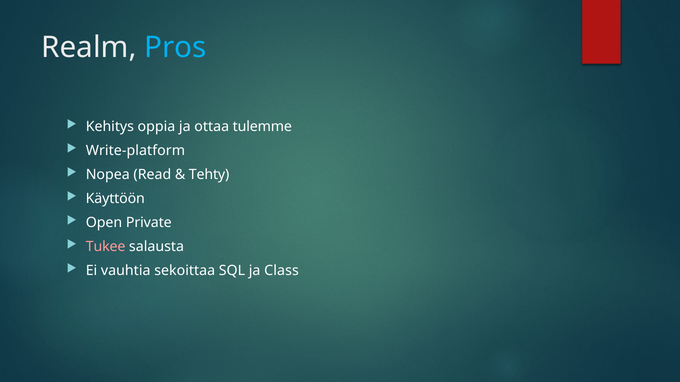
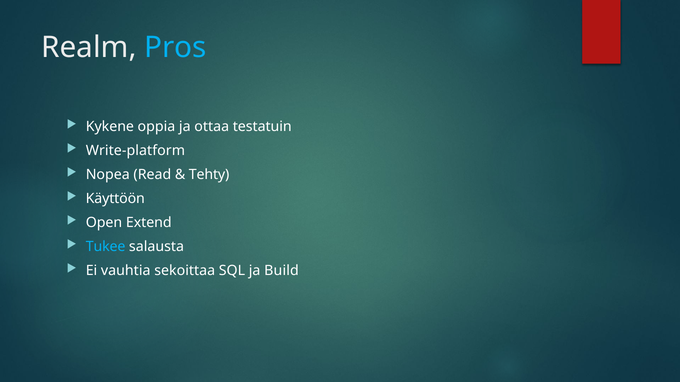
Kehitys: Kehitys -> Kykene
tulemme: tulemme -> testatuin
Private: Private -> Extend
Tukee colour: pink -> light blue
Class: Class -> Build
